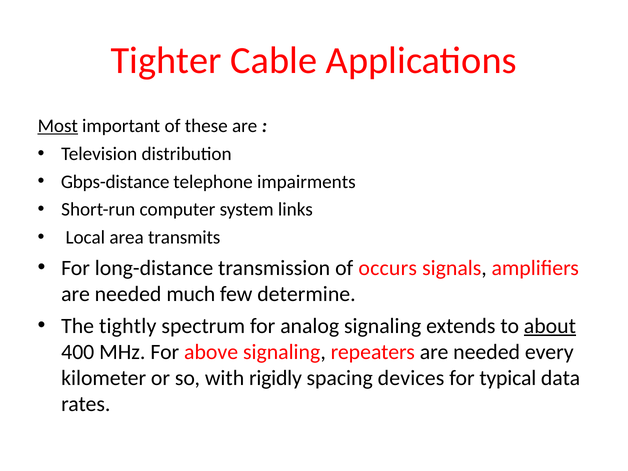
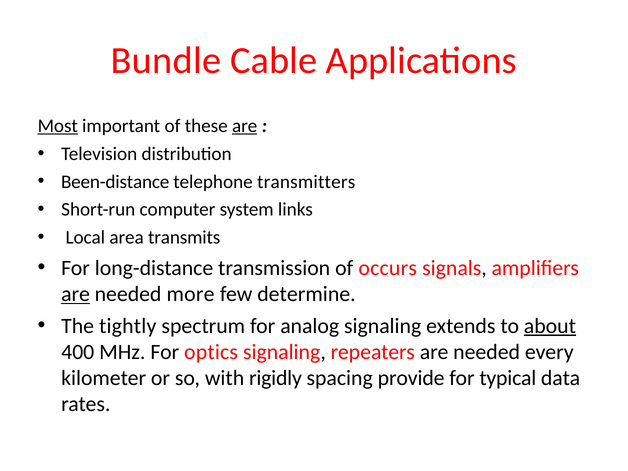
Tighter: Tighter -> Bundle
are at (245, 126) underline: none -> present
Gbps-distance: Gbps-distance -> Been-distance
impairments: impairments -> transmitters
are at (76, 294) underline: none -> present
much: much -> more
above: above -> optics
devices: devices -> provide
